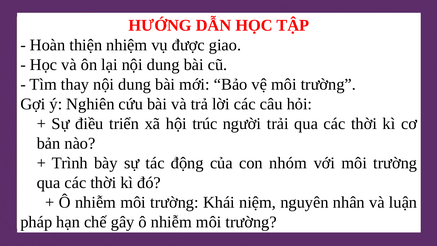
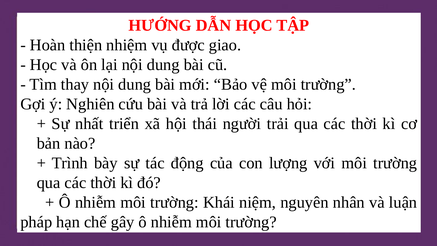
điều: điều -> nhất
trúc: trúc -> thái
nhóm: nhóm -> lượng
